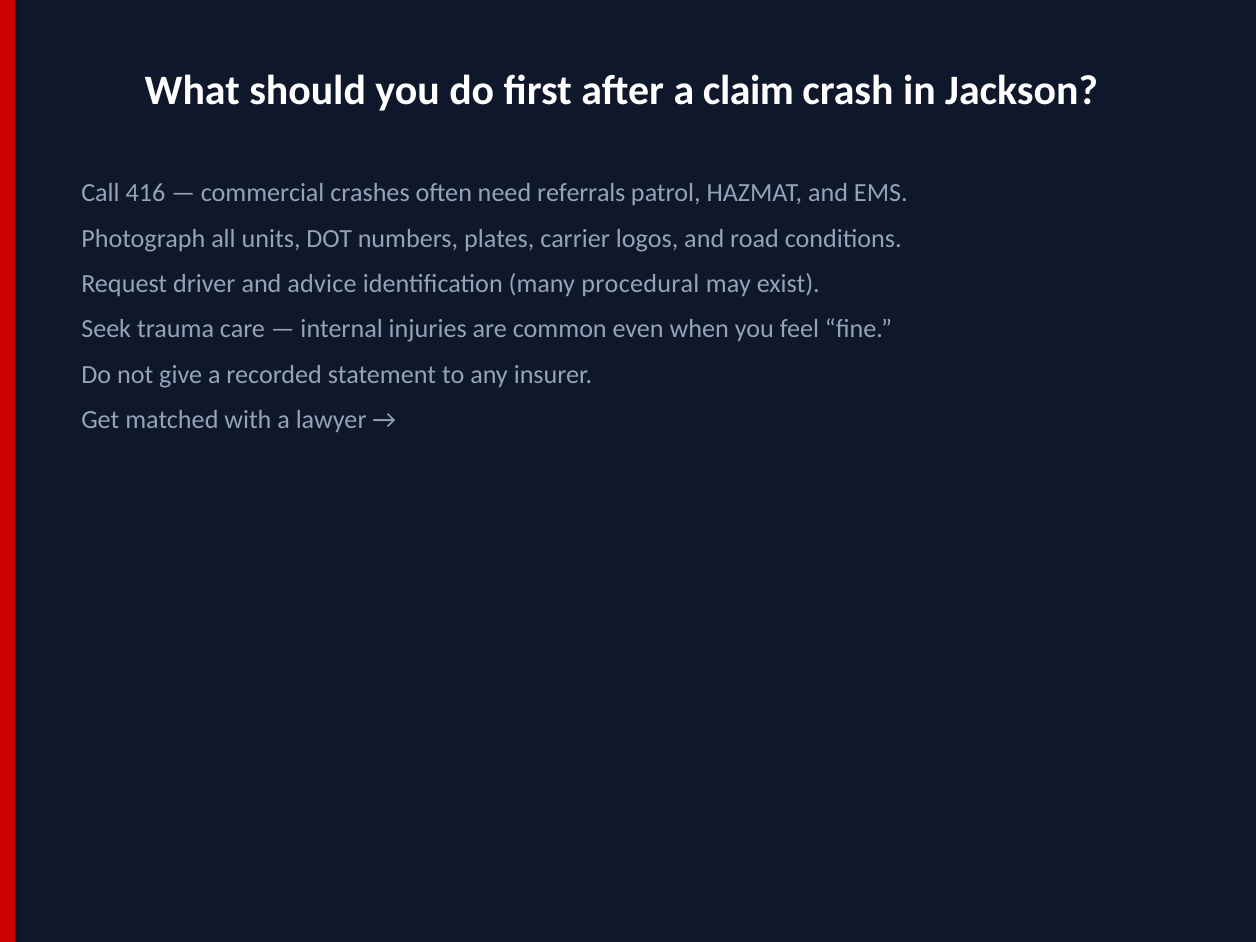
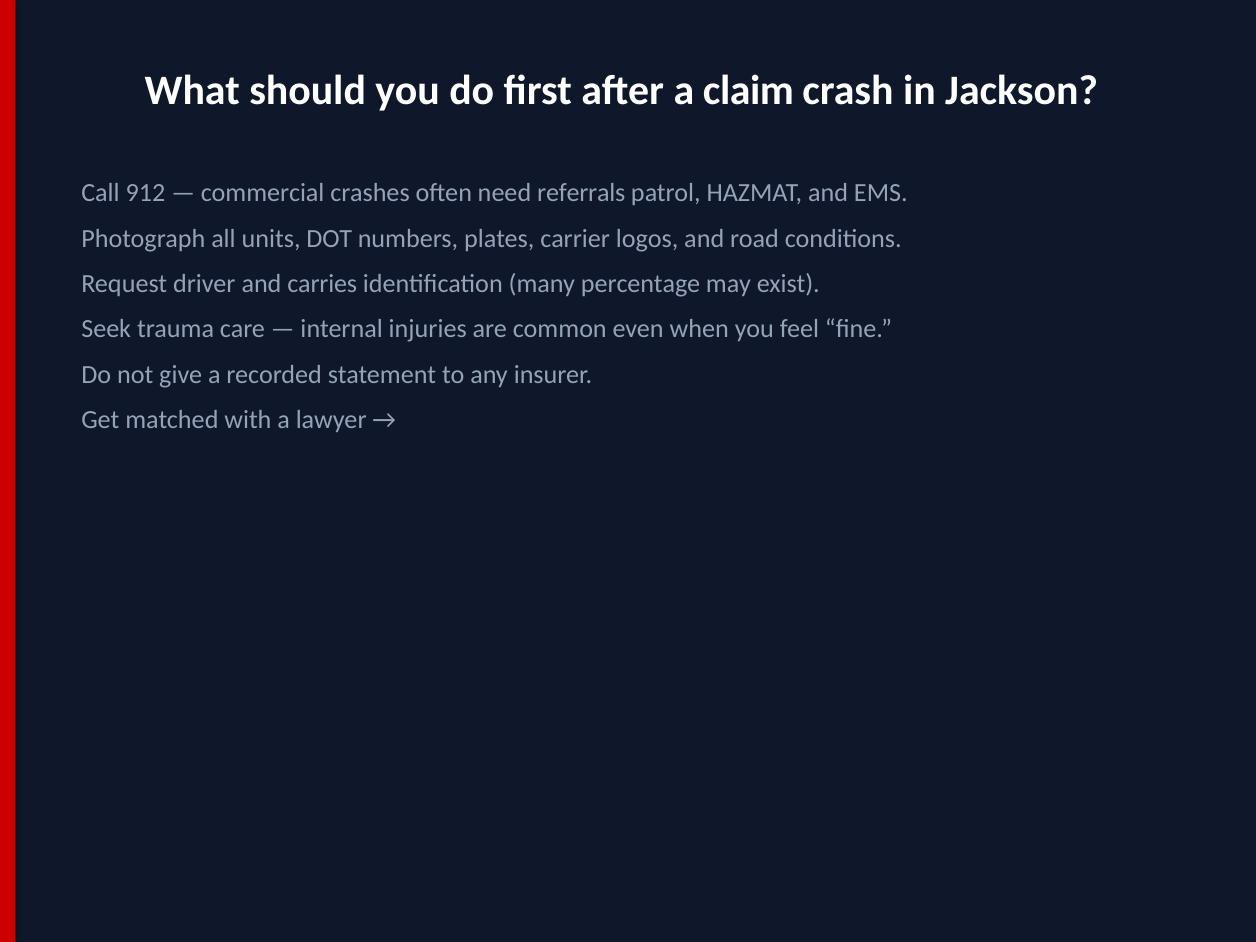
416: 416 -> 912
advice: advice -> carries
procedural: procedural -> percentage
